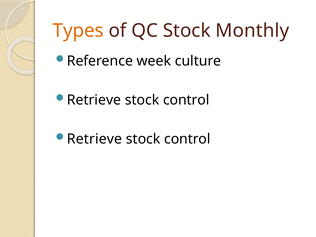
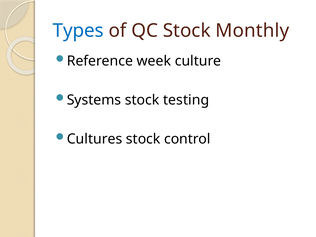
Types colour: orange -> blue
Retrieve at (94, 100): Retrieve -> Systems
control at (186, 100): control -> testing
Retrieve at (94, 139): Retrieve -> Cultures
